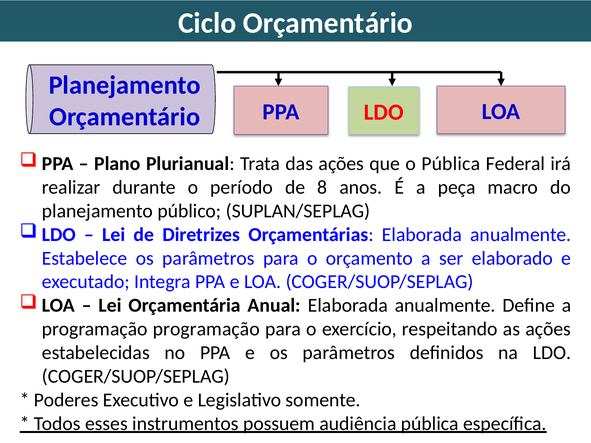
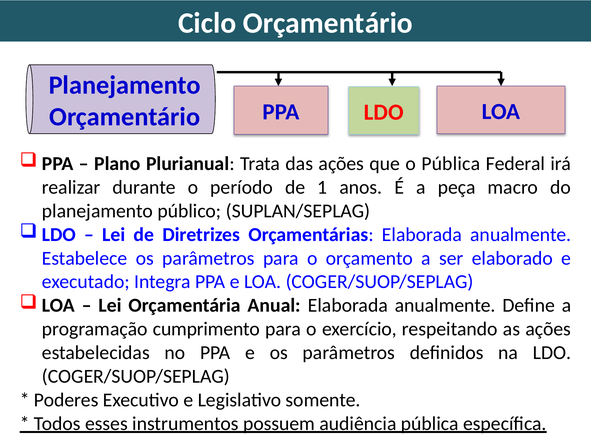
8: 8 -> 1
programação programação: programação -> cumprimento
